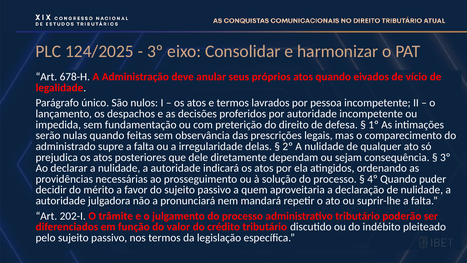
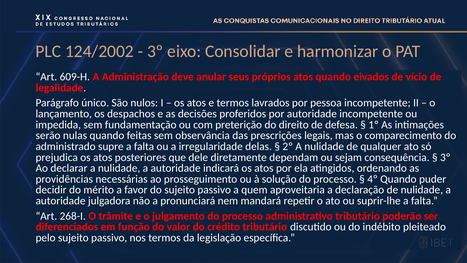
124/2025: 124/2025 -> 124/2002
678-H: 678-H -> 609-H
202-I: 202-I -> 268-I
